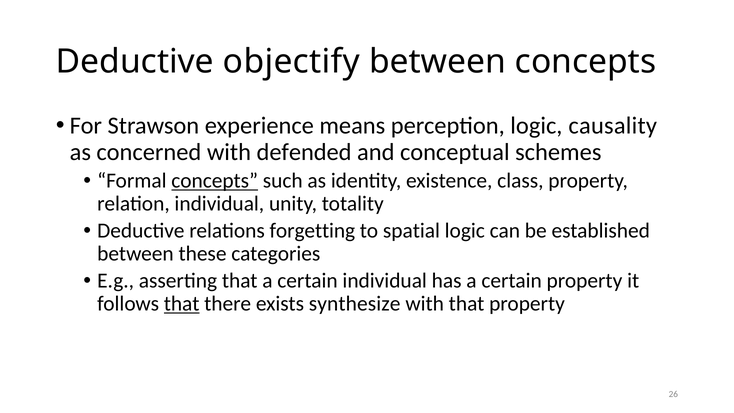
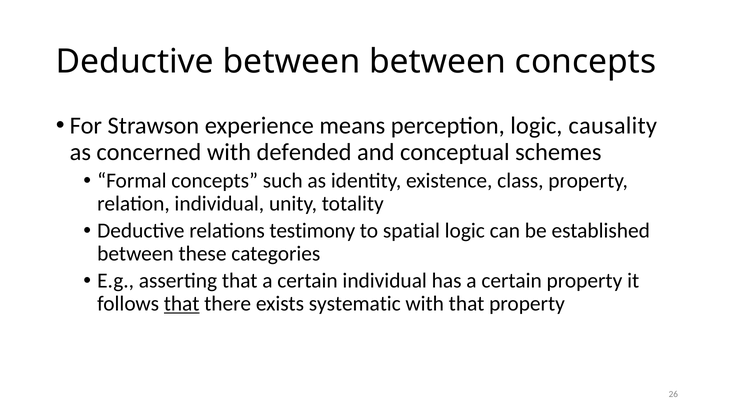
Deductive objectify: objectify -> between
concepts at (215, 181) underline: present -> none
forgetting: forgetting -> testimony
synthesize: synthesize -> systematic
